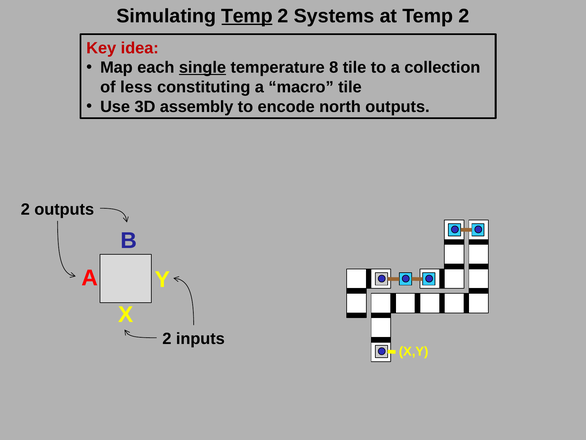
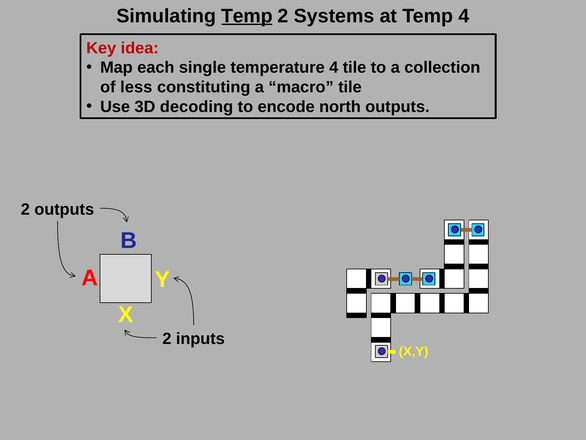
at Temp 2: 2 -> 4
single underline: present -> none
temperature 8: 8 -> 4
assembly: assembly -> decoding
